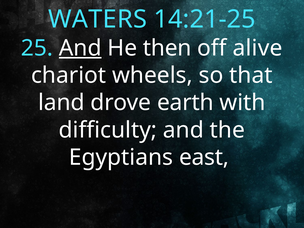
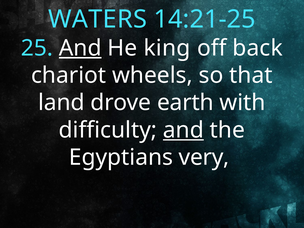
then: then -> king
alive: alive -> back
and at (183, 130) underline: none -> present
east: east -> very
